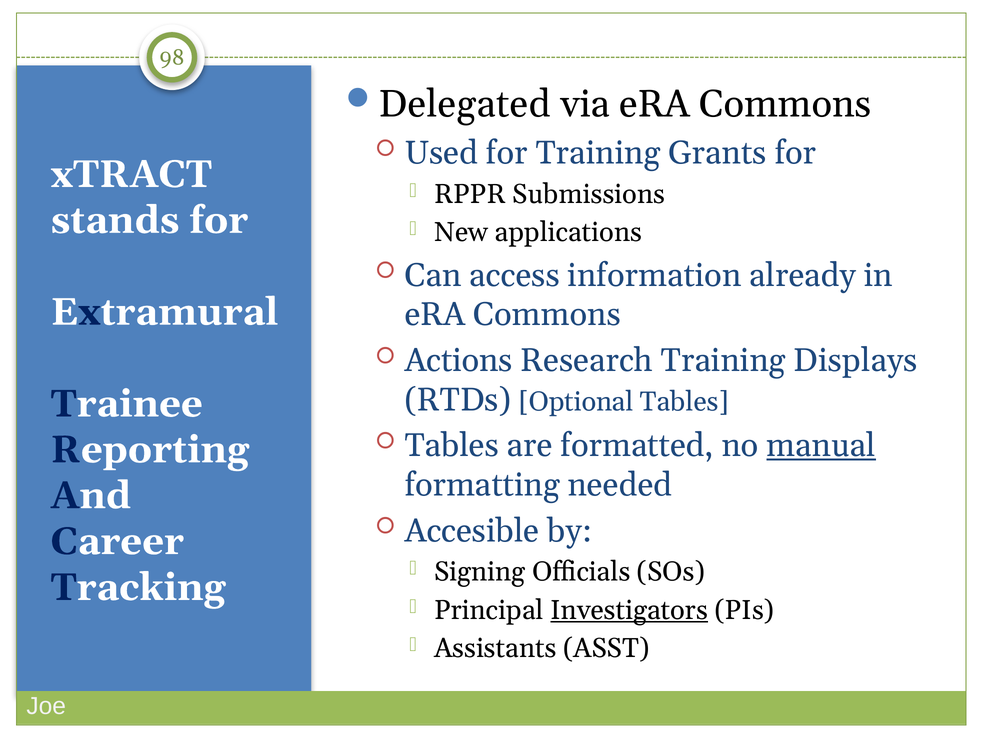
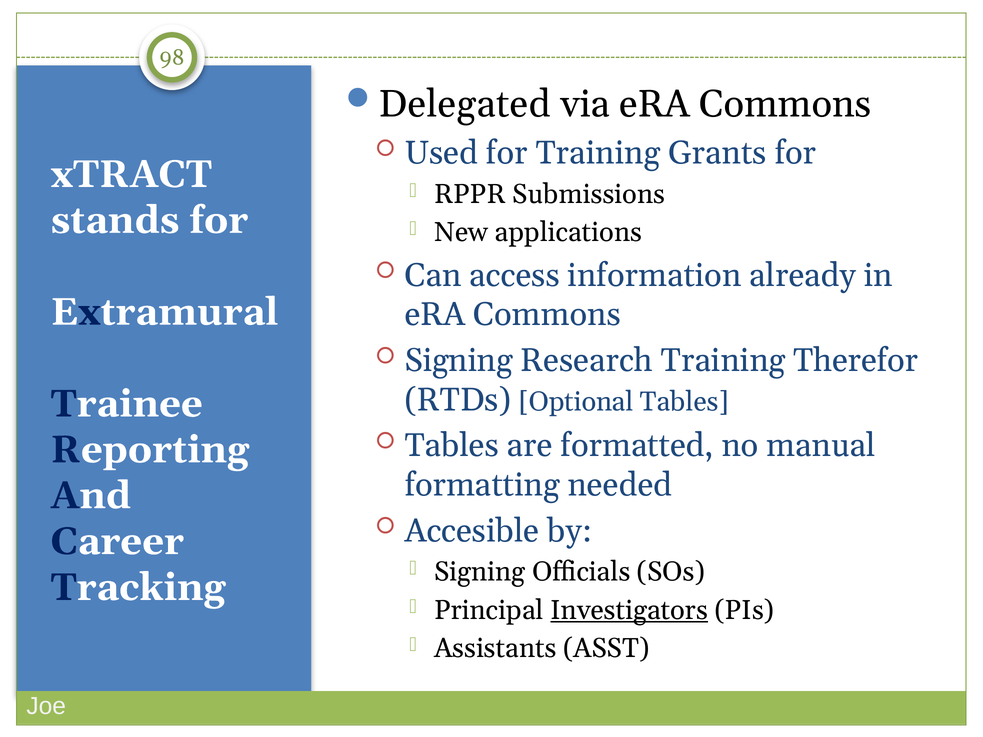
Actions at (459, 361): Actions -> Signing
Displays: Displays -> Therefor
manual underline: present -> none
